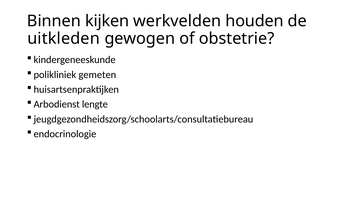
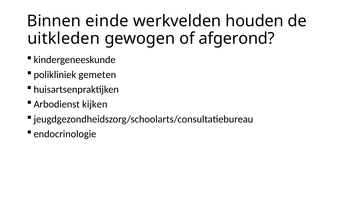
kijken: kijken -> einde
obstetrie: obstetrie -> afgerond
lengte: lengte -> kijken
